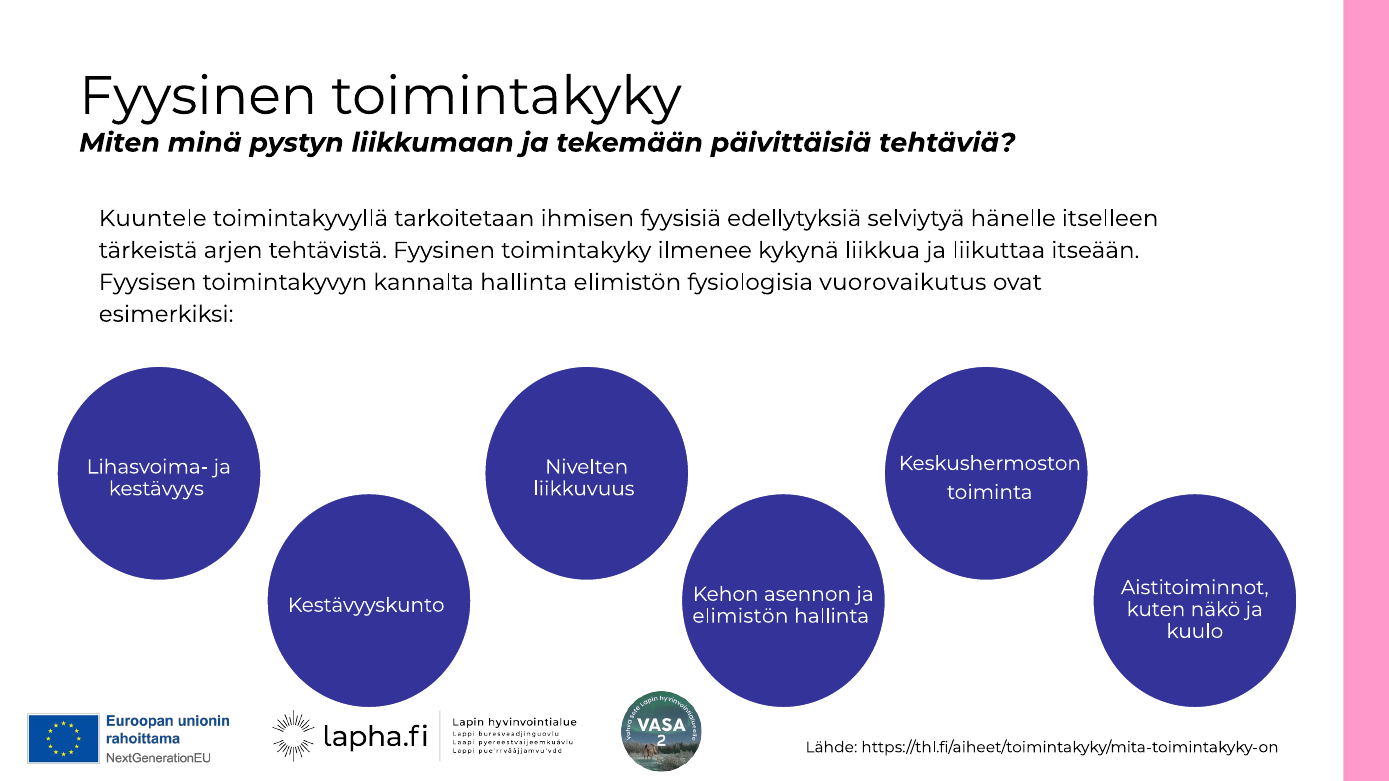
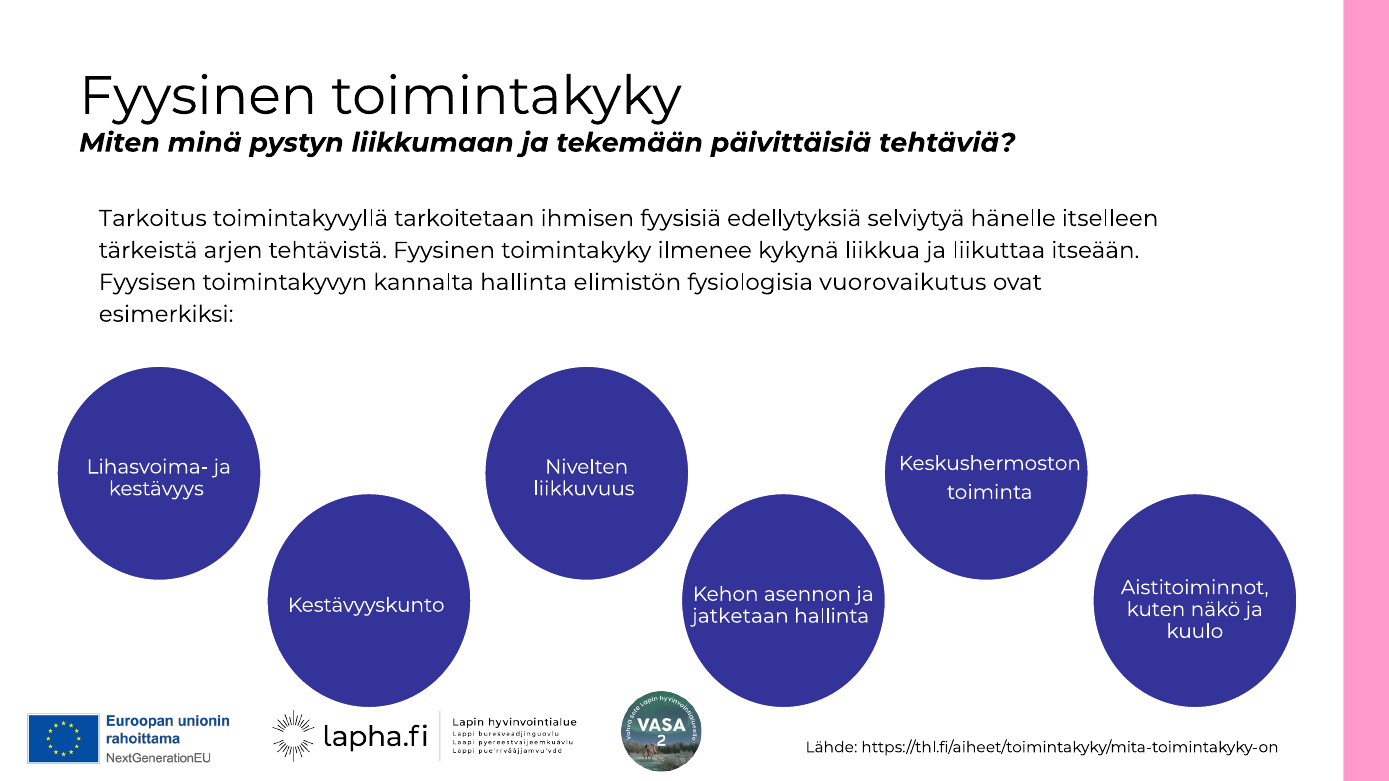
Kuuntele: Kuuntele -> Tarkoitus
elimistön at (740, 616): elimistön -> jatketaan
